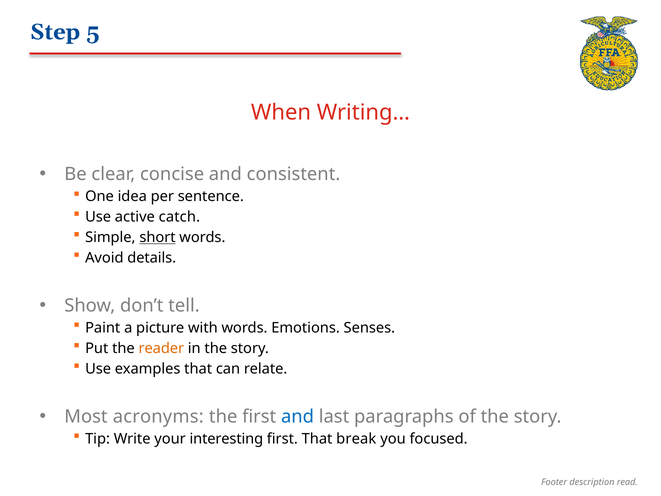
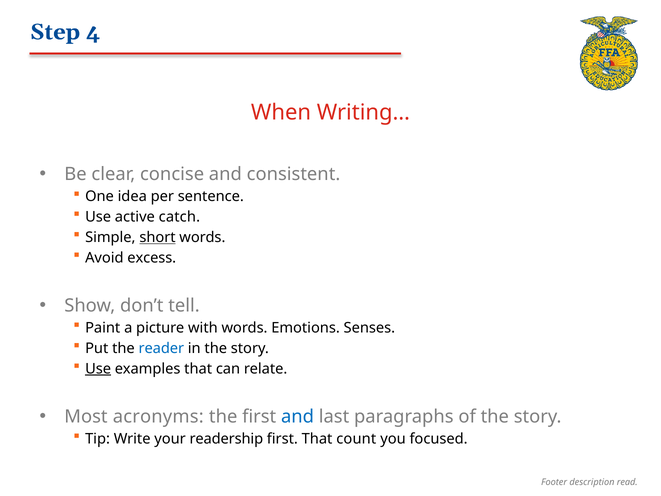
5: 5 -> 4
details: details -> excess
reader colour: orange -> blue
Use at (98, 369) underline: none -> present
interesting: interesting -> readership
break: break -> count
